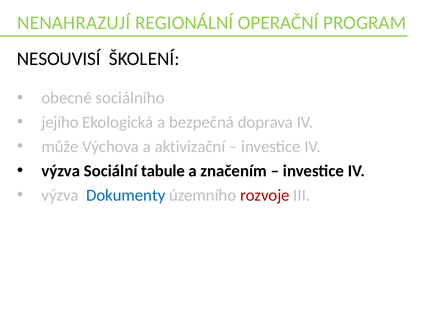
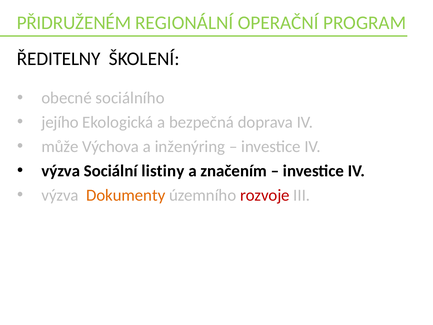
NENAHRAZUJÍ: NENAHRAZUJÍ -> PŘIDRUŽENÉM
NESOUVISÍ: NESOUVISÍ -> ŘEDITELNY
aktivizační: aktivizační -> inženýring
tabule: tabule -> listiny
Dokumenty colour: blue -> orange
